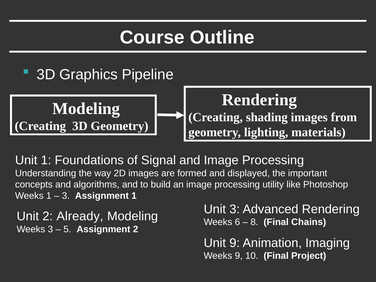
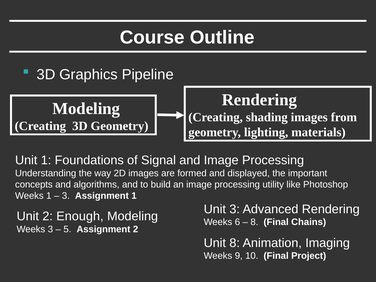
Already: Already -> Enough
Unit 9: 9 -> 8
